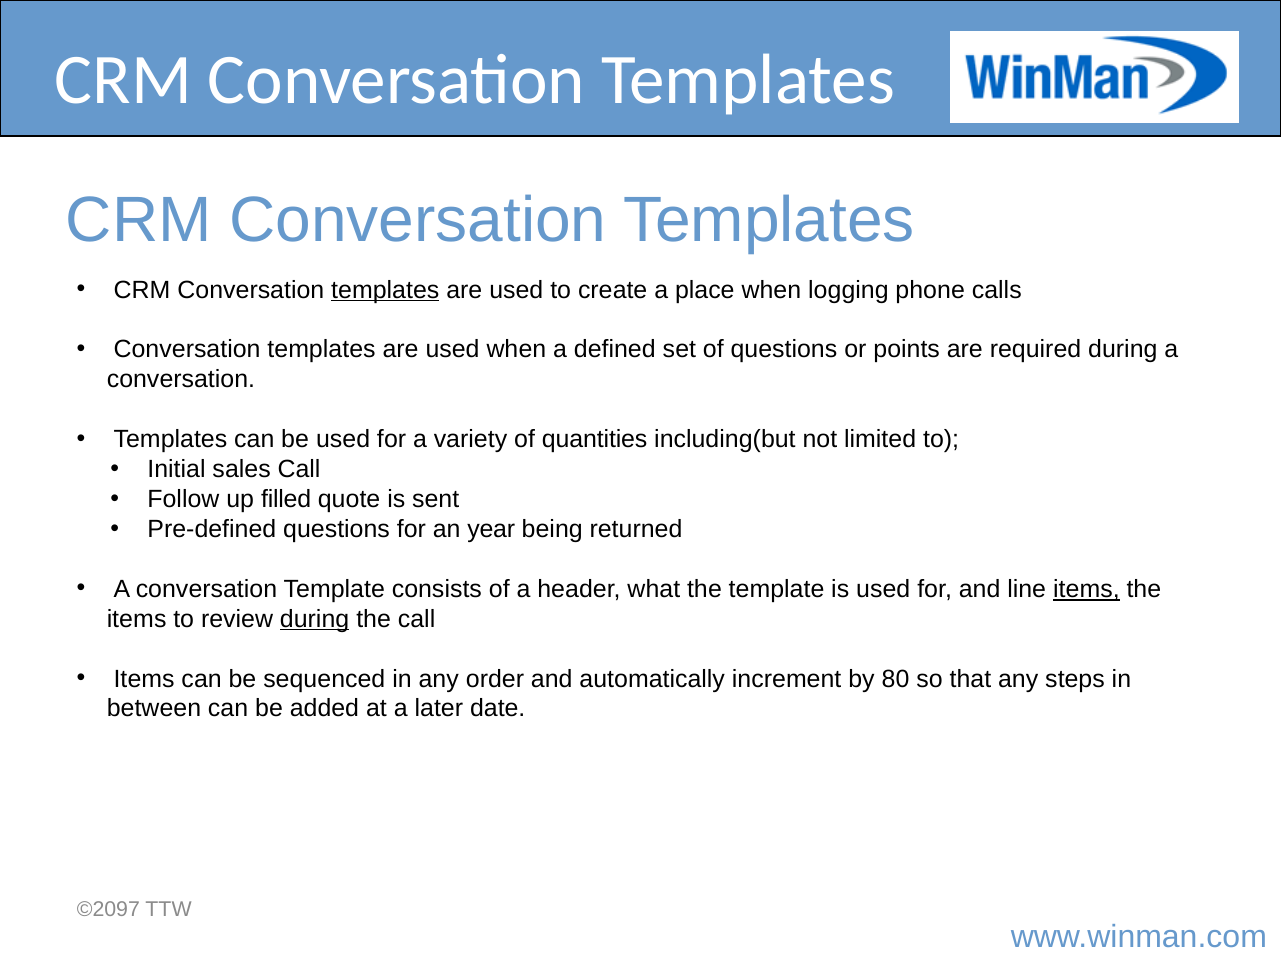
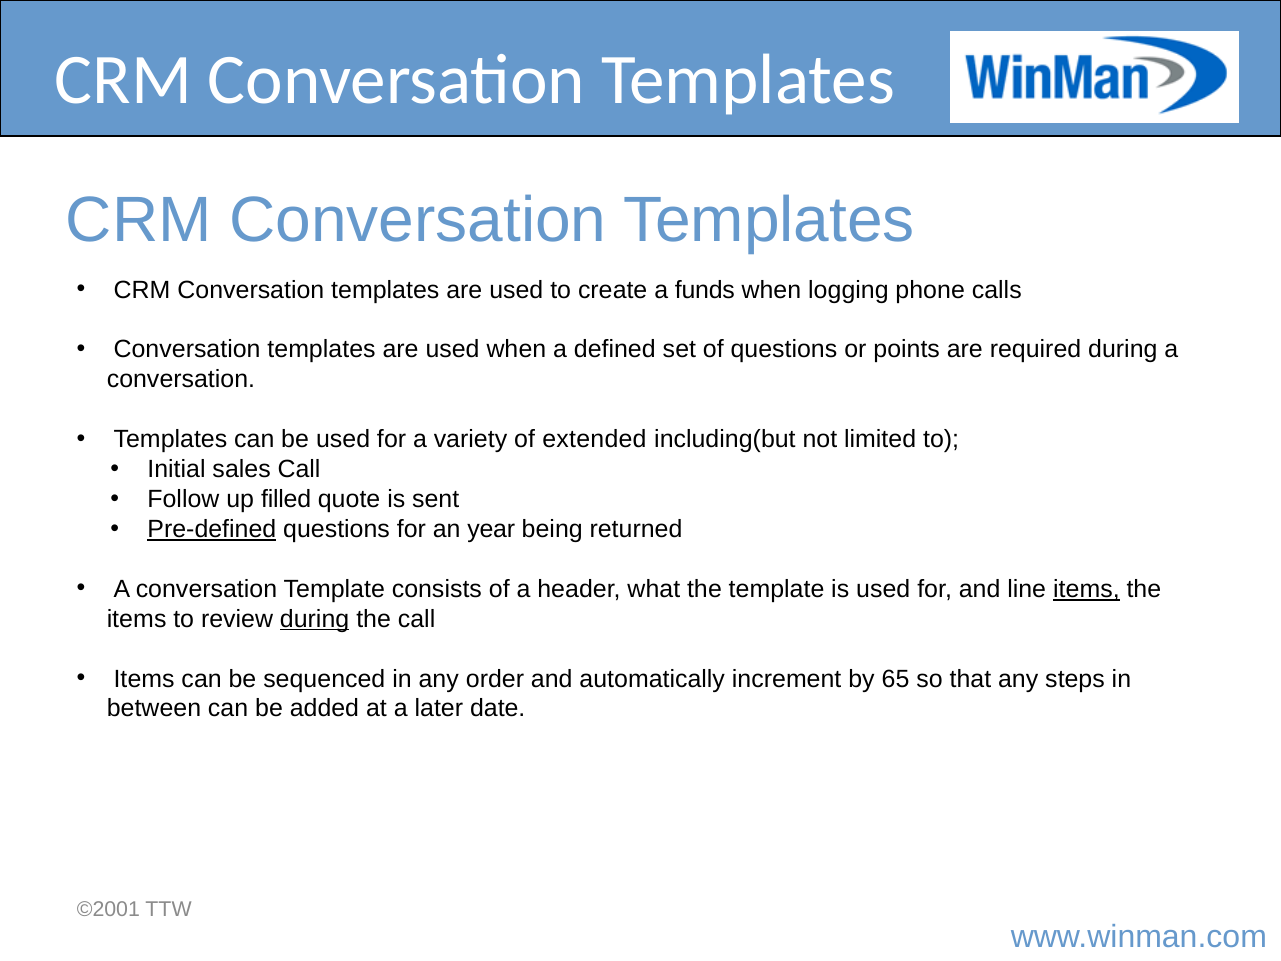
templates at (385, 290) underline: present -> none
place: place -> funds
quantities: quantities -> extended
Pre-defined underline: none -> present
80: 80 -> 65
©2097: ©2097 -> ©2001
